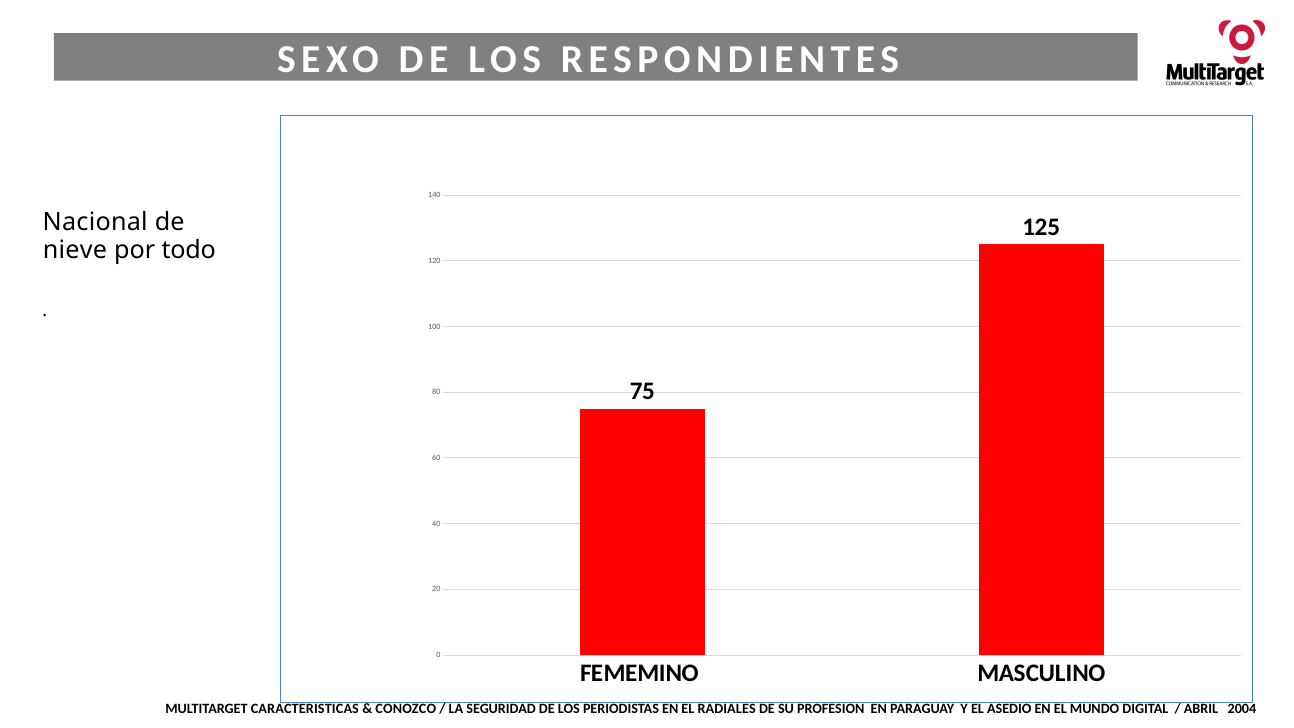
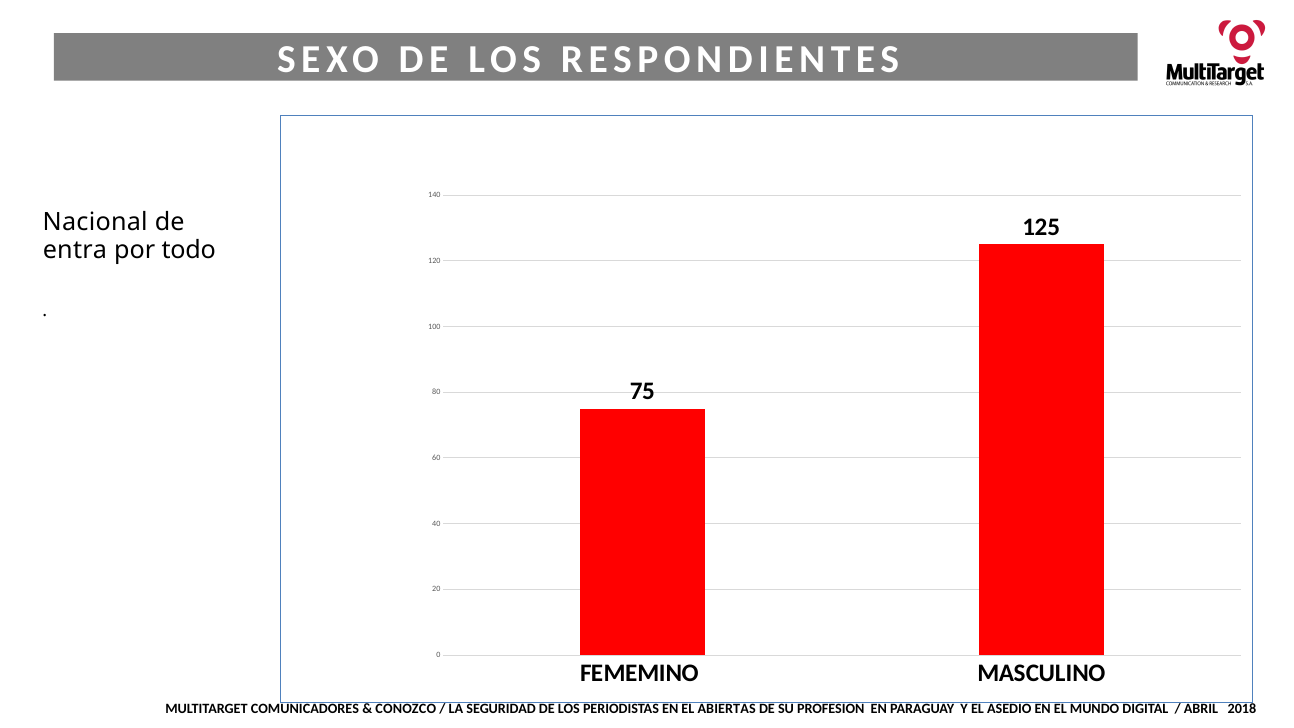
nieve: nieve -> entra
CARACTERISTICAS: CARACTERISTICAS -> COMUNICADORES
RADIALES: RADIALES -> ABIERTAS
2004: 2004 -> 2018
